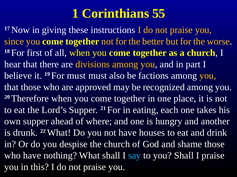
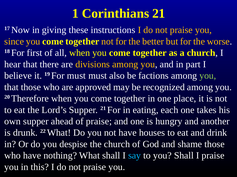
Corinthians 55: 55 -> 21
you at (208, 76) colour: yellow -> light green
of where: where -> praise
